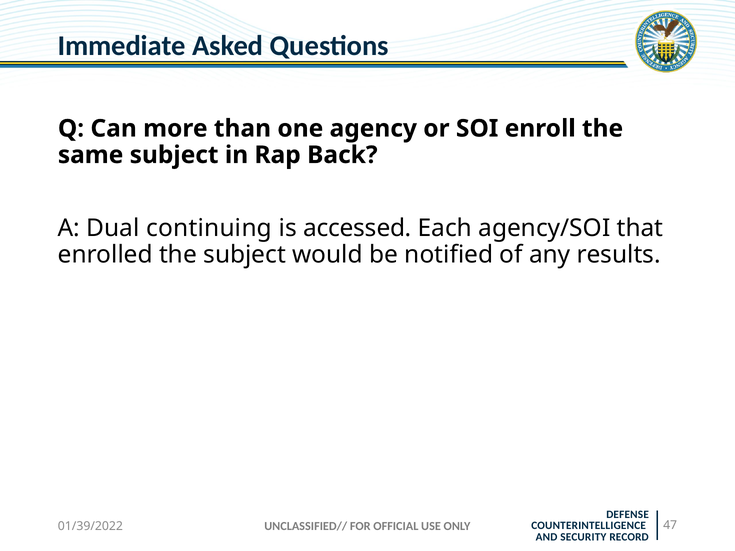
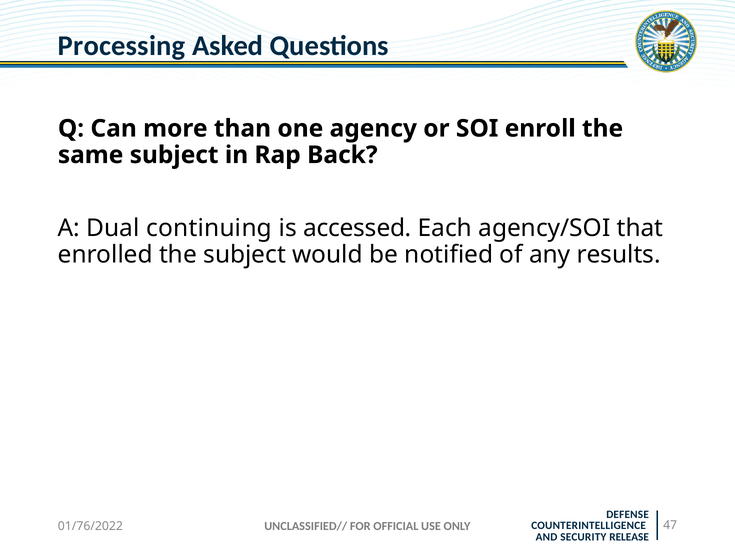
Immediate: Immediate -> Processing
01/39/2022: 01/39/2022 -> 01/76/2022
RECORD: RECORD -> RELEASE
